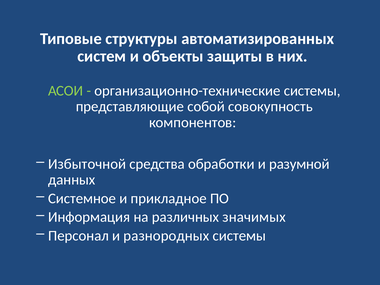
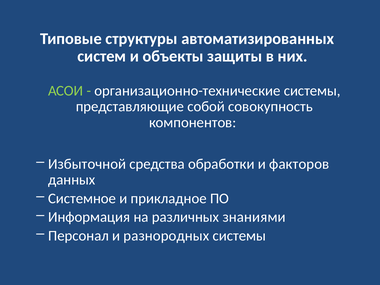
разумной: разумной -> факторов
значимых: значимых -> знаниями
